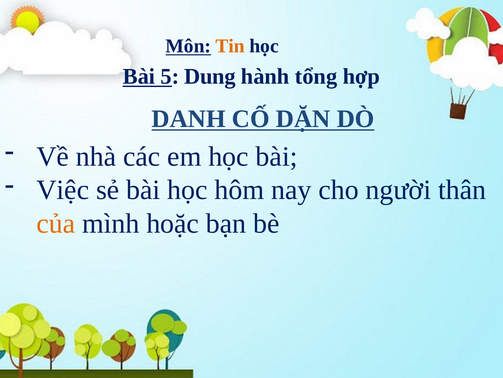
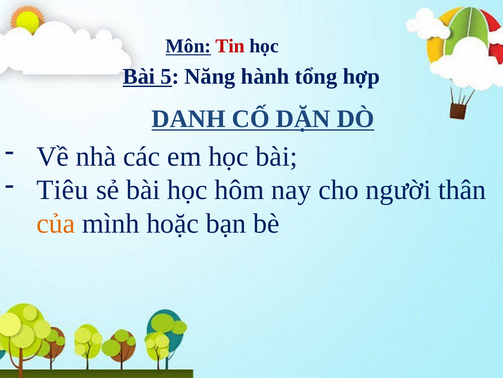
Tin colour: orange -> red
Dung: Dung -> Năng
Việc: Việc -> Tiêu
